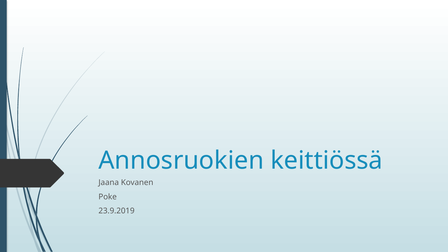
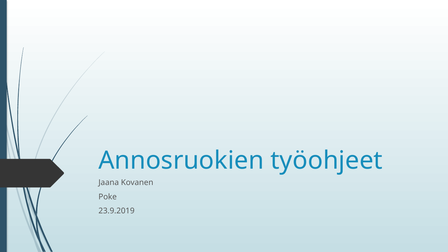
keittiössä: keittiössä -> työohjeet
